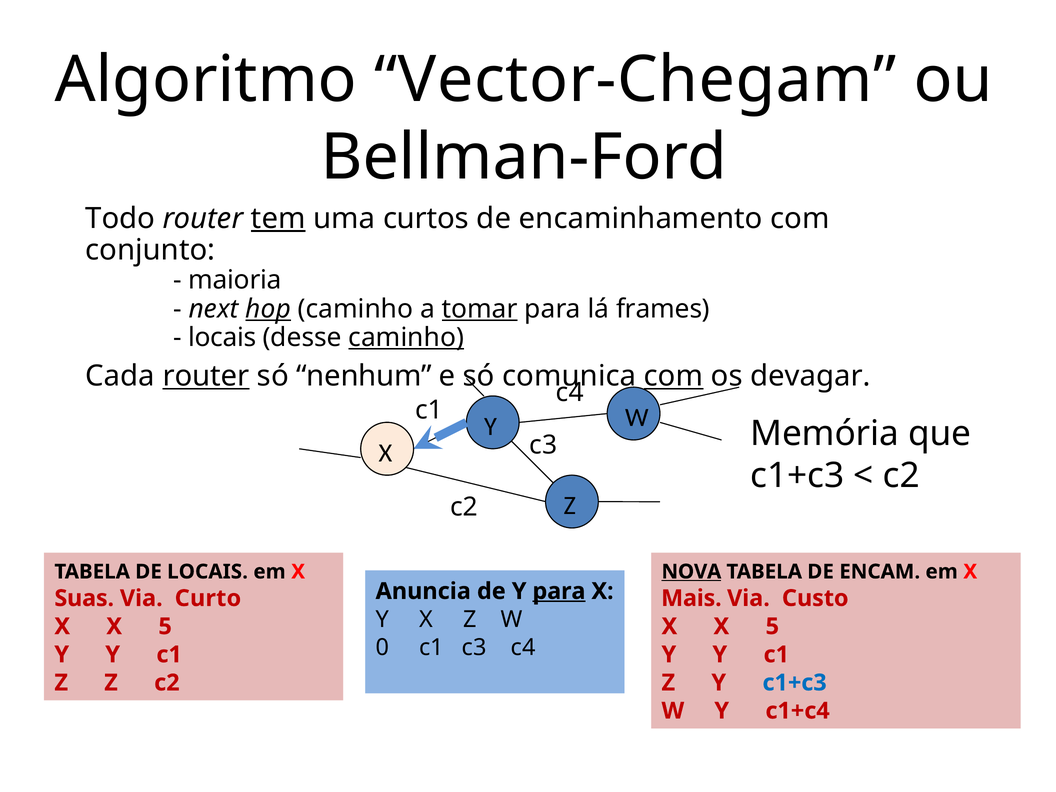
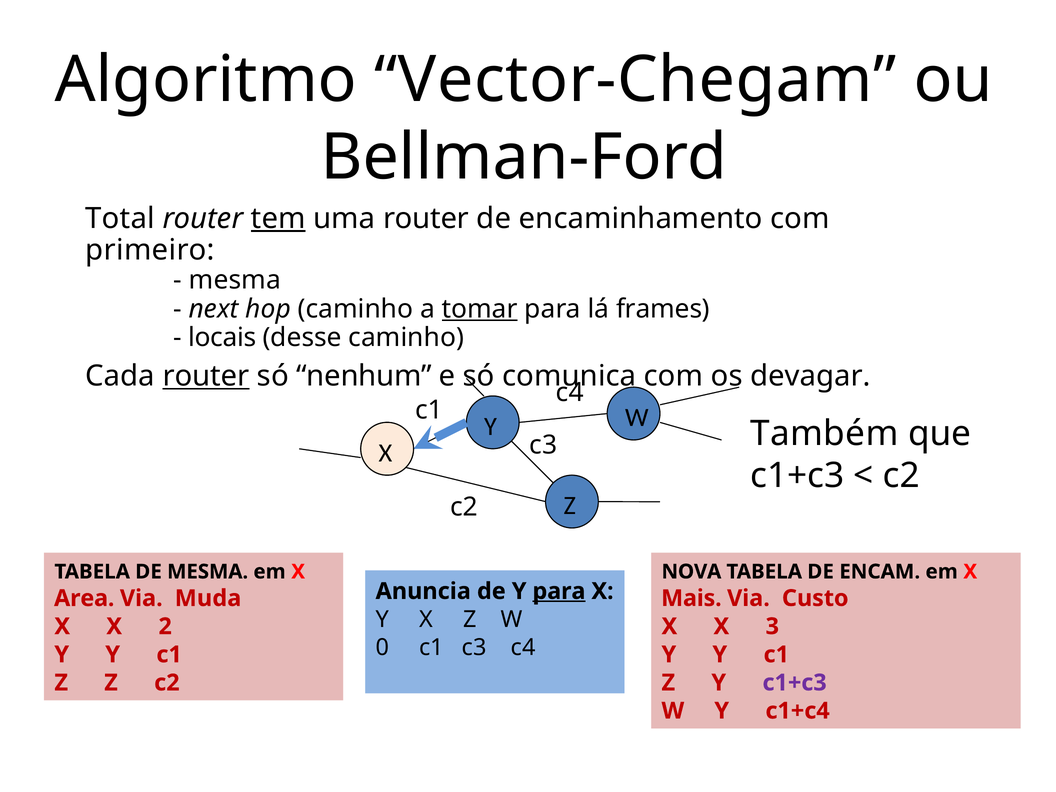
Todo: Todo -> Total
uma curtos: curtos -> router
conjunto: conjunto -> primeiro
maioria at (235, 280): maioria -> mesma
hop underline: present -> none
caminho at (406, 337) underline: present -> none
com at (674, 376) underline: present -> none
Memória: Memória -> Também
DE LOCAIS: LOCAIS -> MESMA
NOVA underline: present -> none
Suas: Suas -> Area
Curto: Curto -> Muda
5 at (165, 626): 5 -> 2
5 at (772, 626): 5 -> 3
c1+c3 at (795, 683) colour: blue -> purple
